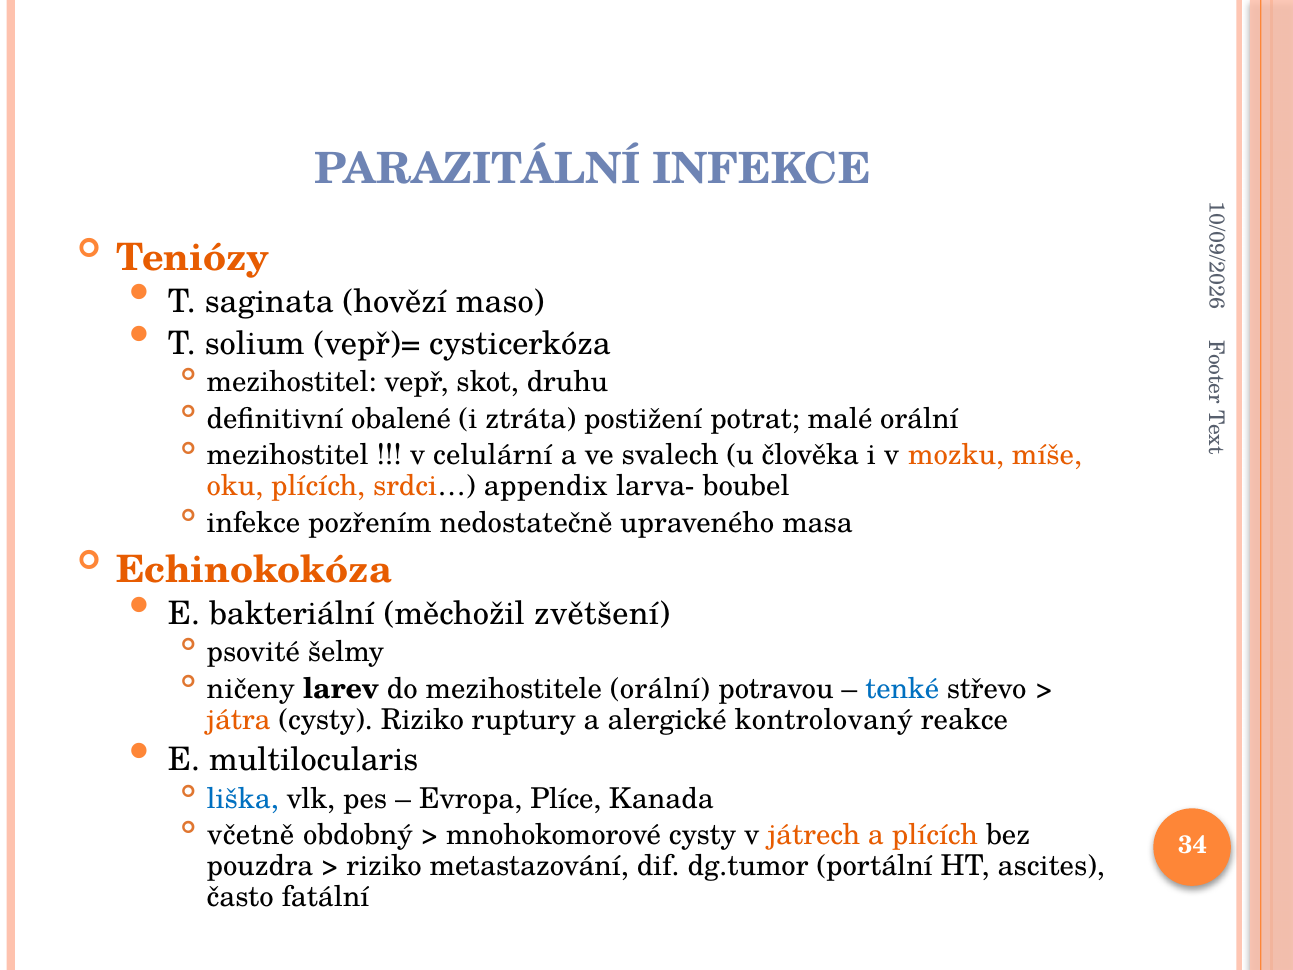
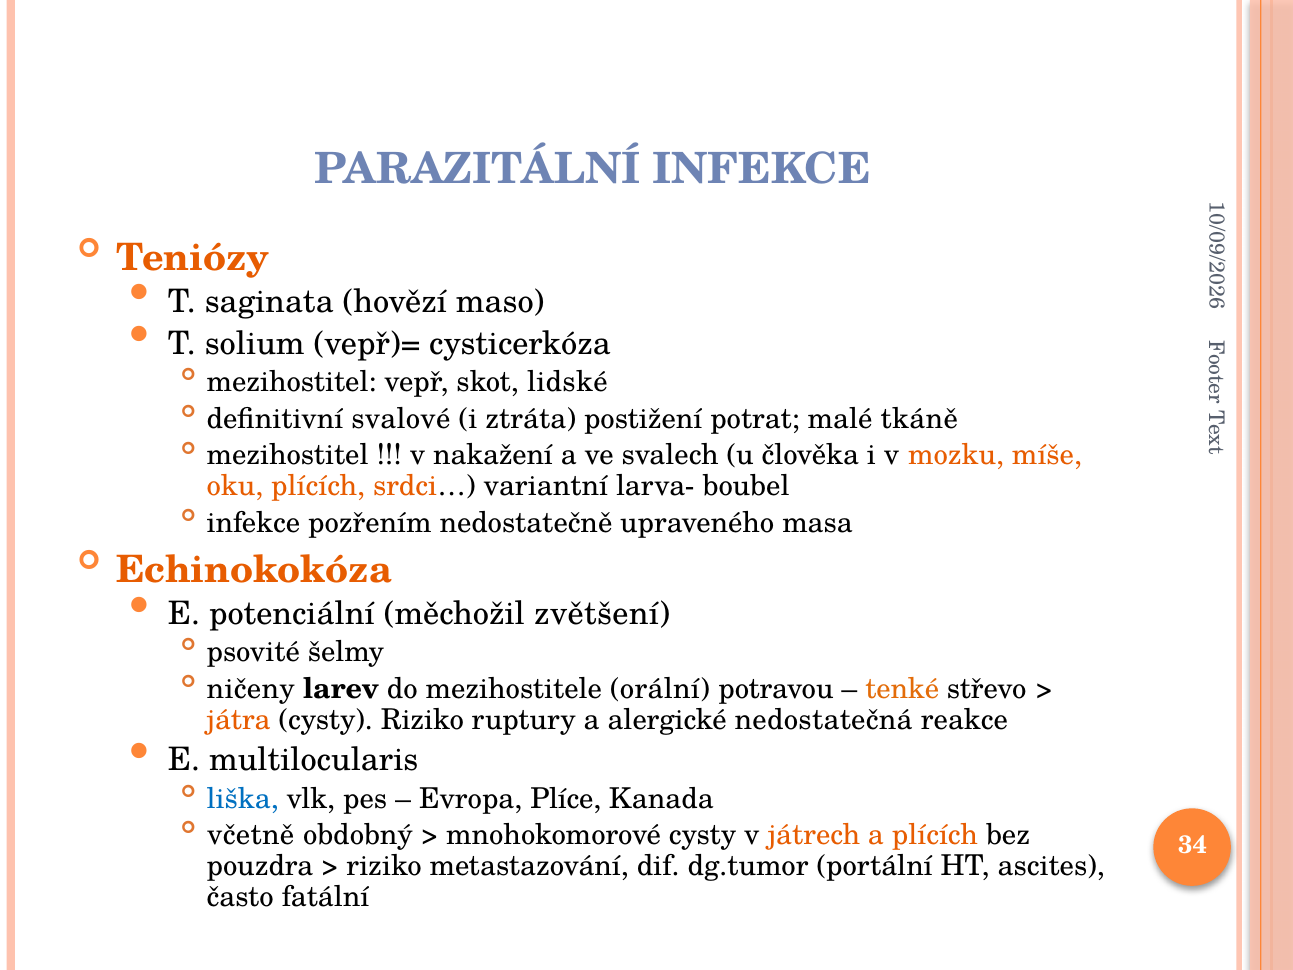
druhu: druhu -> lidské
obalené: obalené -> svalové
malé orální: orální -> tkáně
celulární: celulární -> nakažení
appendix: appendix -> variantní
bakteriální: bakteriální -> potenciální
tenké colour: blue -> orange
kontrolovaný: kontrolovaný -> nedostatečná
